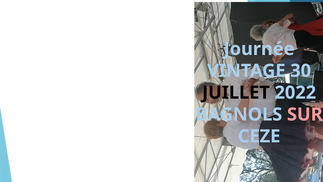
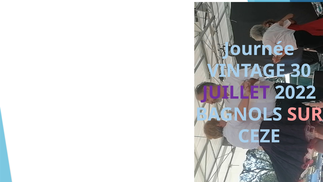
JUILLET colour: black -> purple
